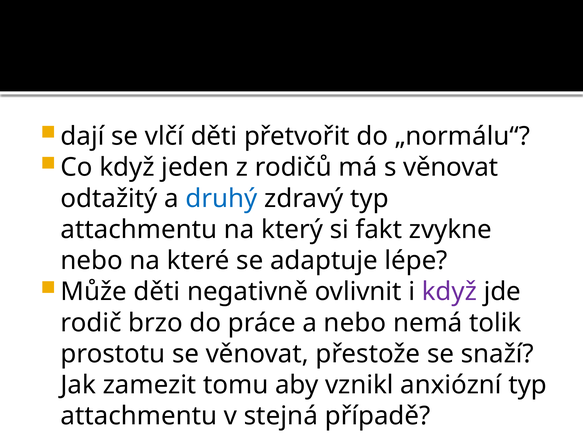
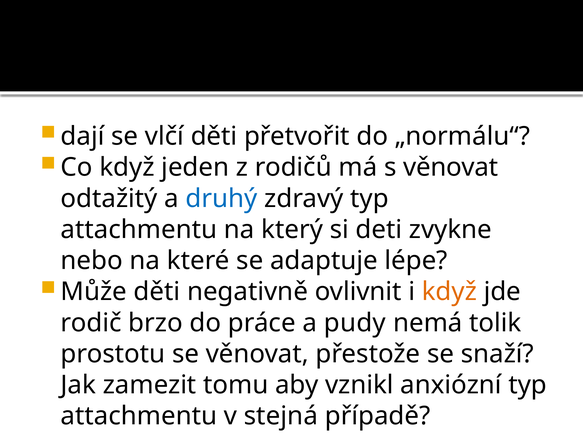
fakt: fakt -> deti
když at (449, 292) colour: purple -> orange
a nebo: nebo -> pudy
